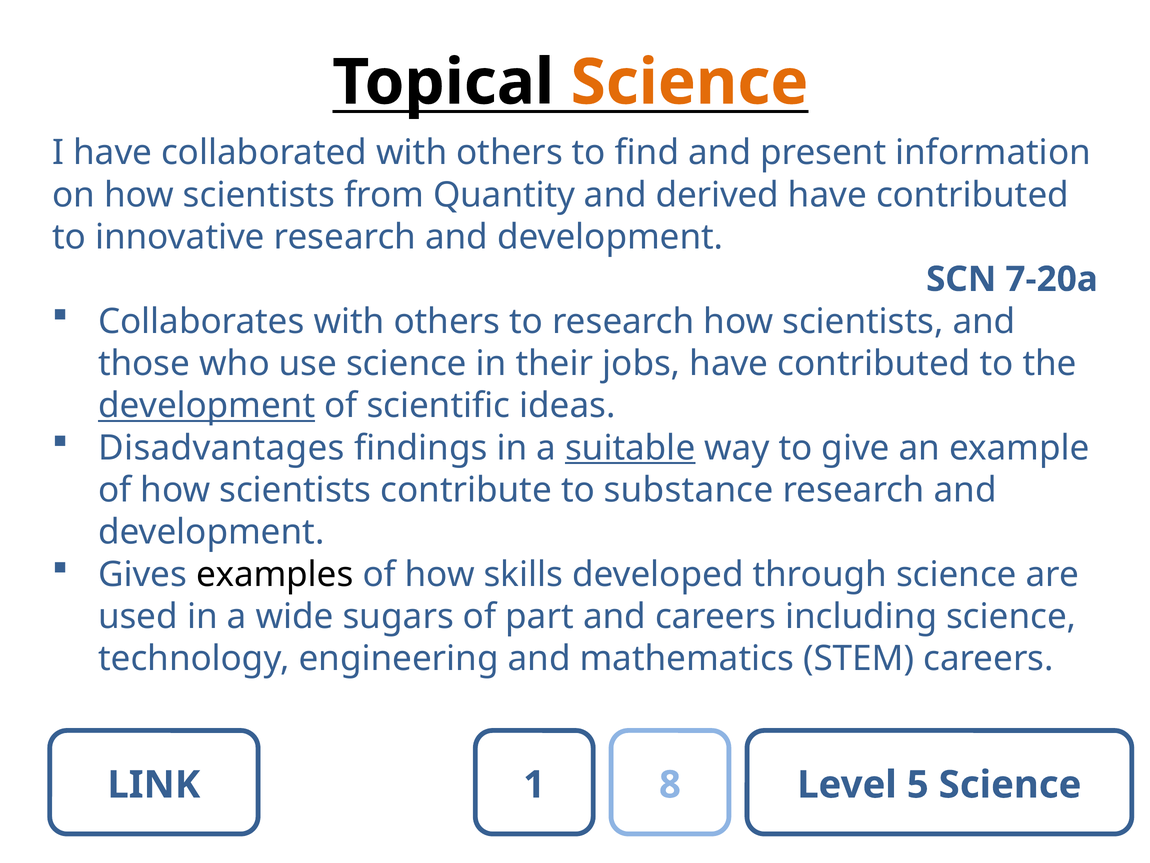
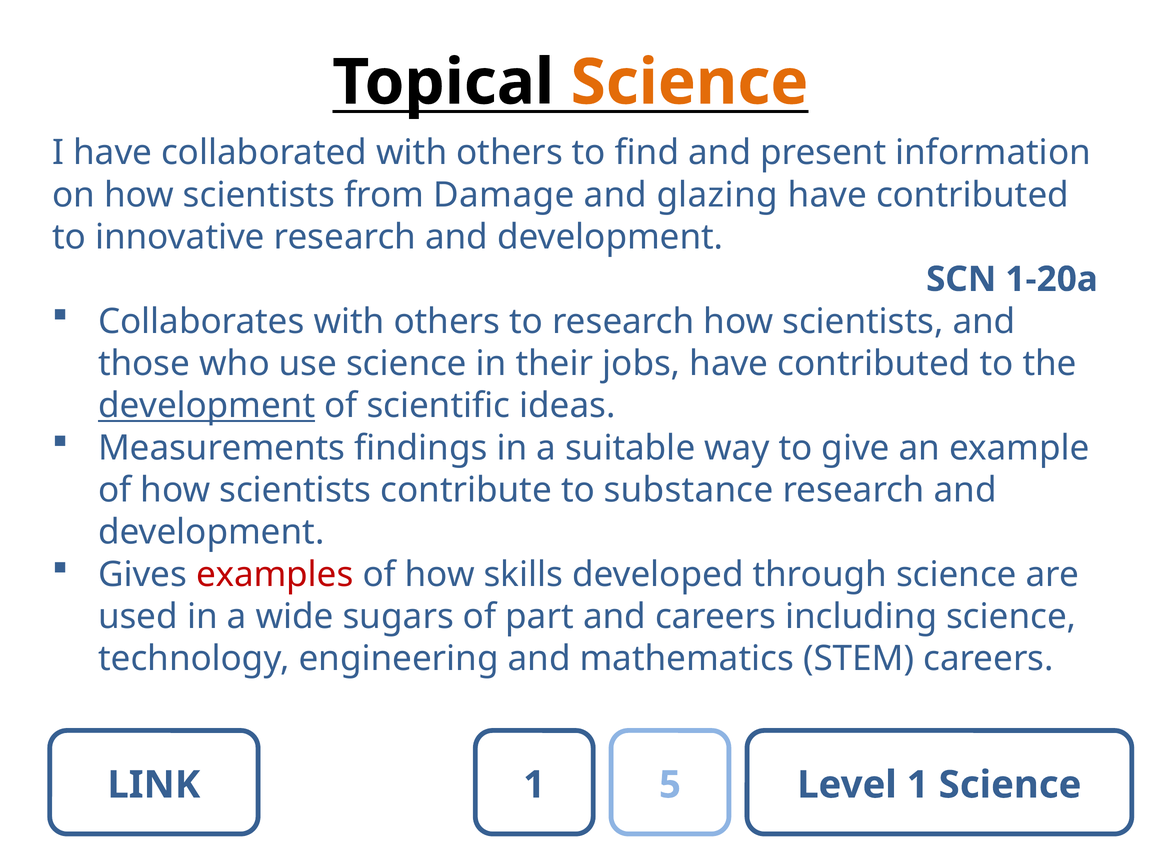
Quantity: Quantity -> Damage
derived: derived -> glazing
7-20a: 7-20a -> 1-20a
Disadvantages: Disadvantages -> Measurements
suitable underline: present -> none
examples colour: black -> red
8: 8 -> 5
Level 5: 5 -> 1
